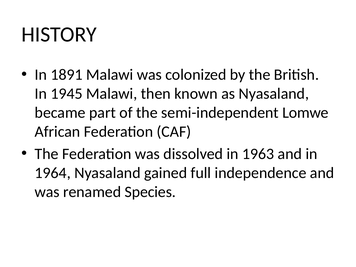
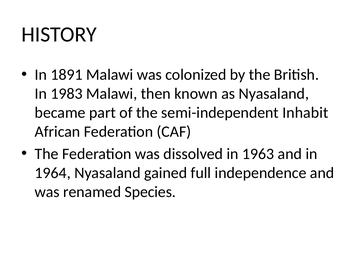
1945: 1945 -> 1983
Lomwe: Lomwe -> Inhabit
